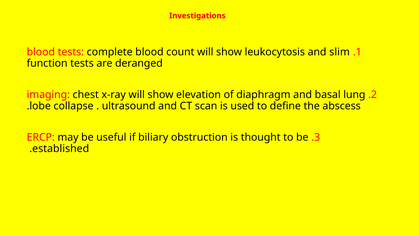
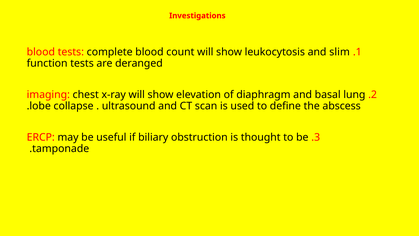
established: established -> tamponade
